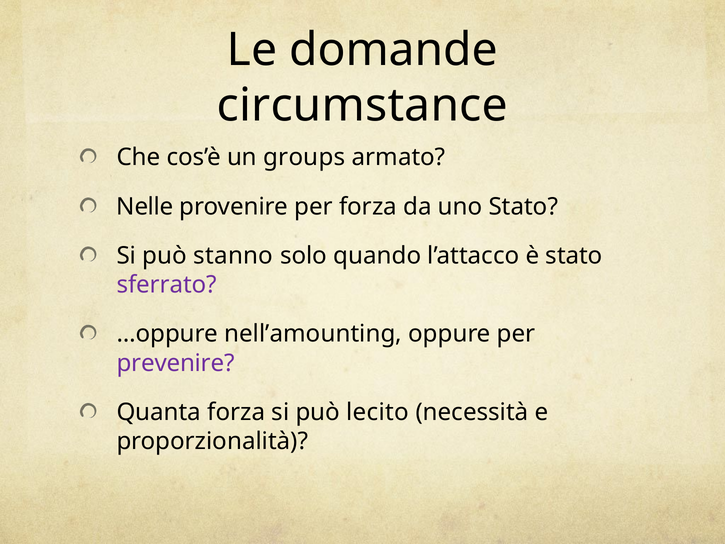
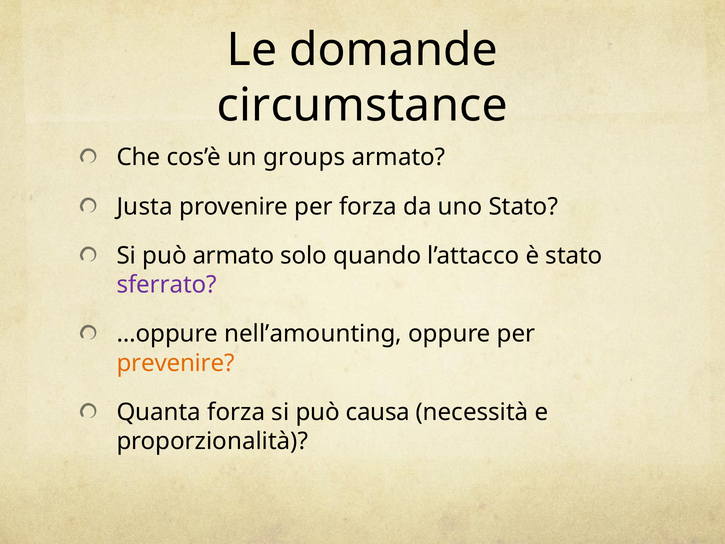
Nelle: Nelle -> Justa
può stanno: stanno -> armato
prevenire colour: purple -> orange
lecito: lecito -> causa
